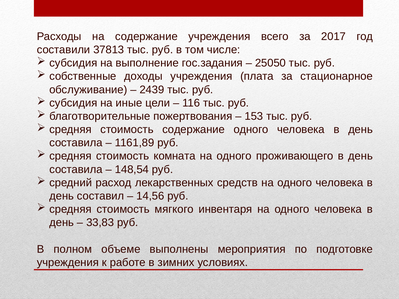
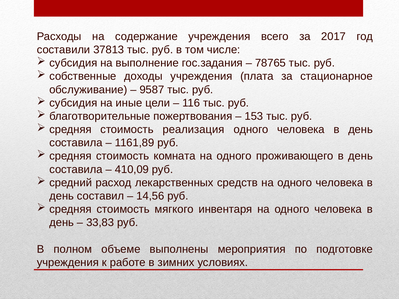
25050: 25050 -> 78765
2439: 2439 -> 9587
стоимость содержание: содержание -> реализация
148,54: 148,54 -> 410,09
